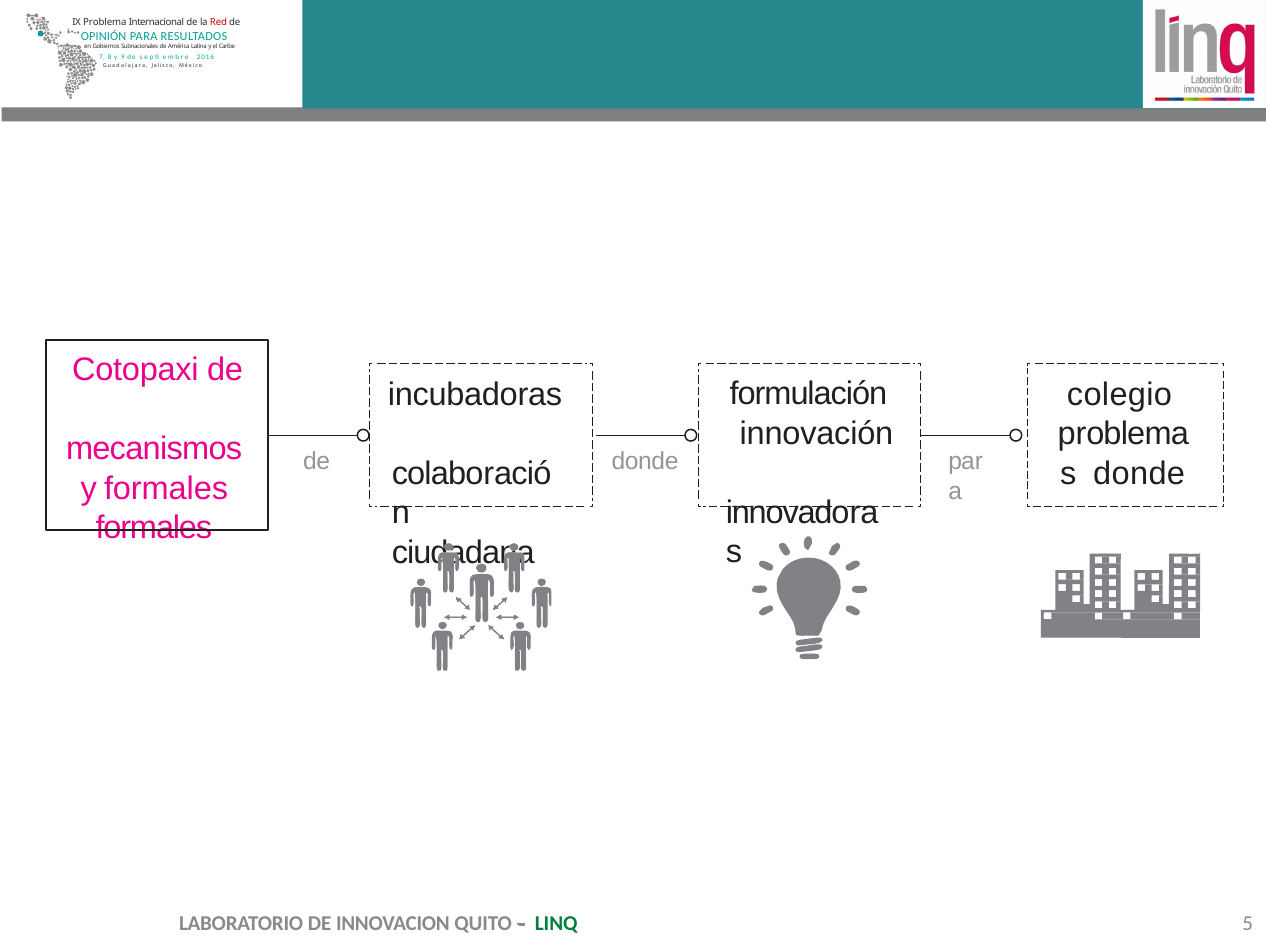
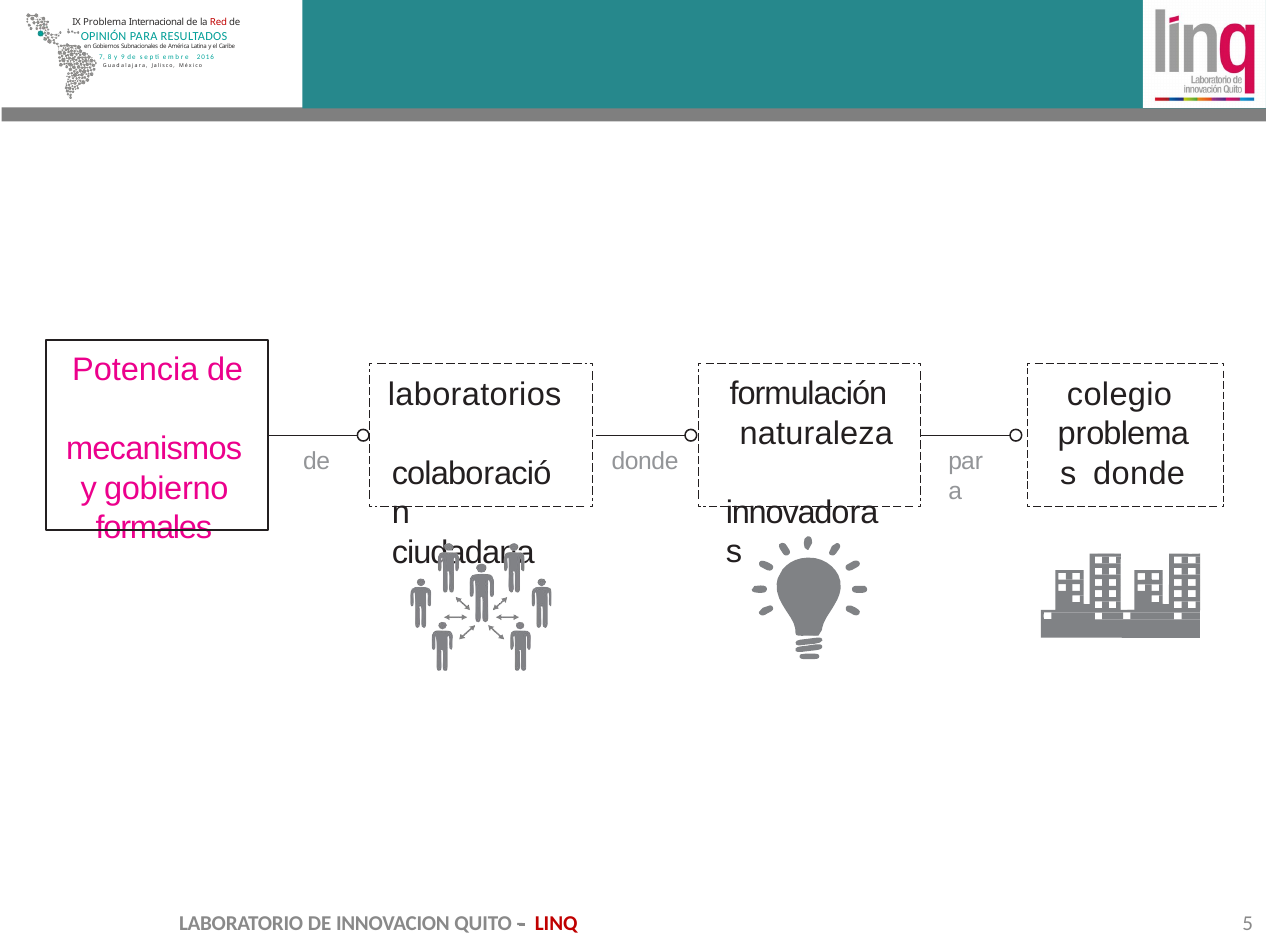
Cotopaxi: Cotopaxi -> Potencia
incubadoras: incubadoras -> laboratorios
innovación: innovación -> naturaleza
y formales: formales -> gobierno
LINQ colour: green -> red
